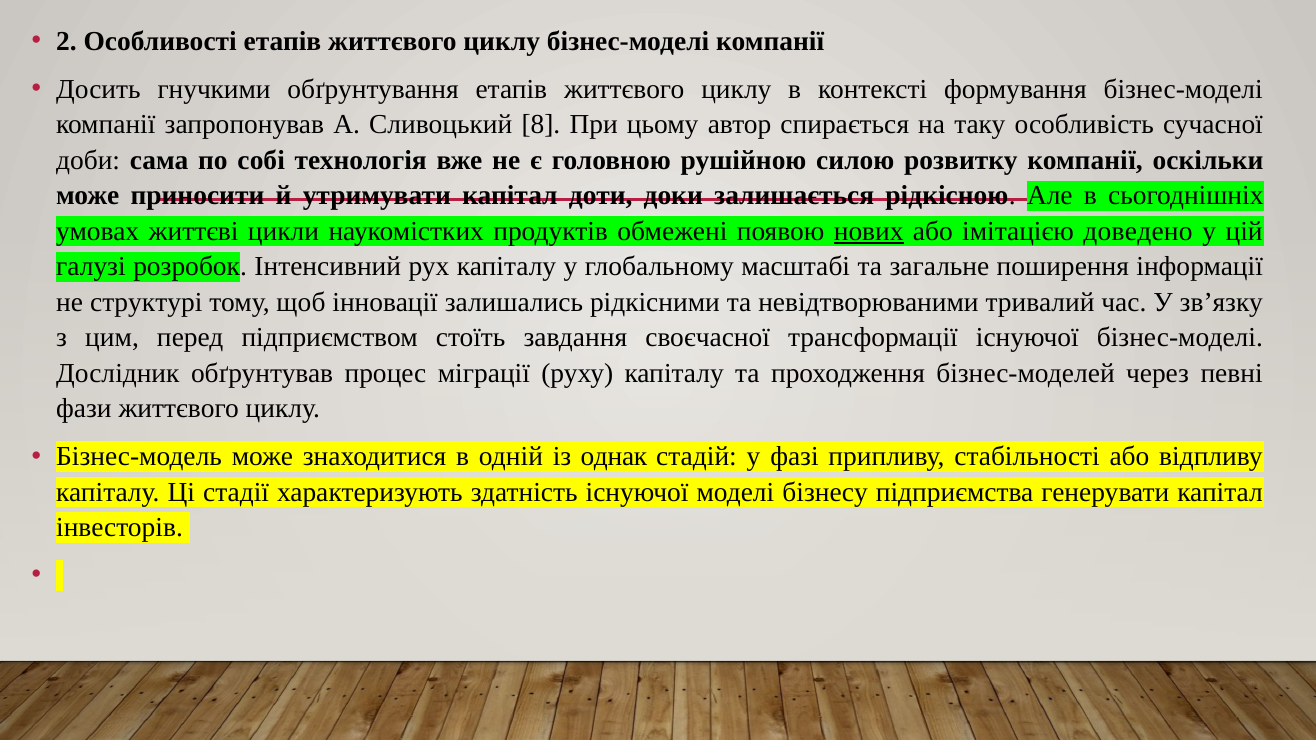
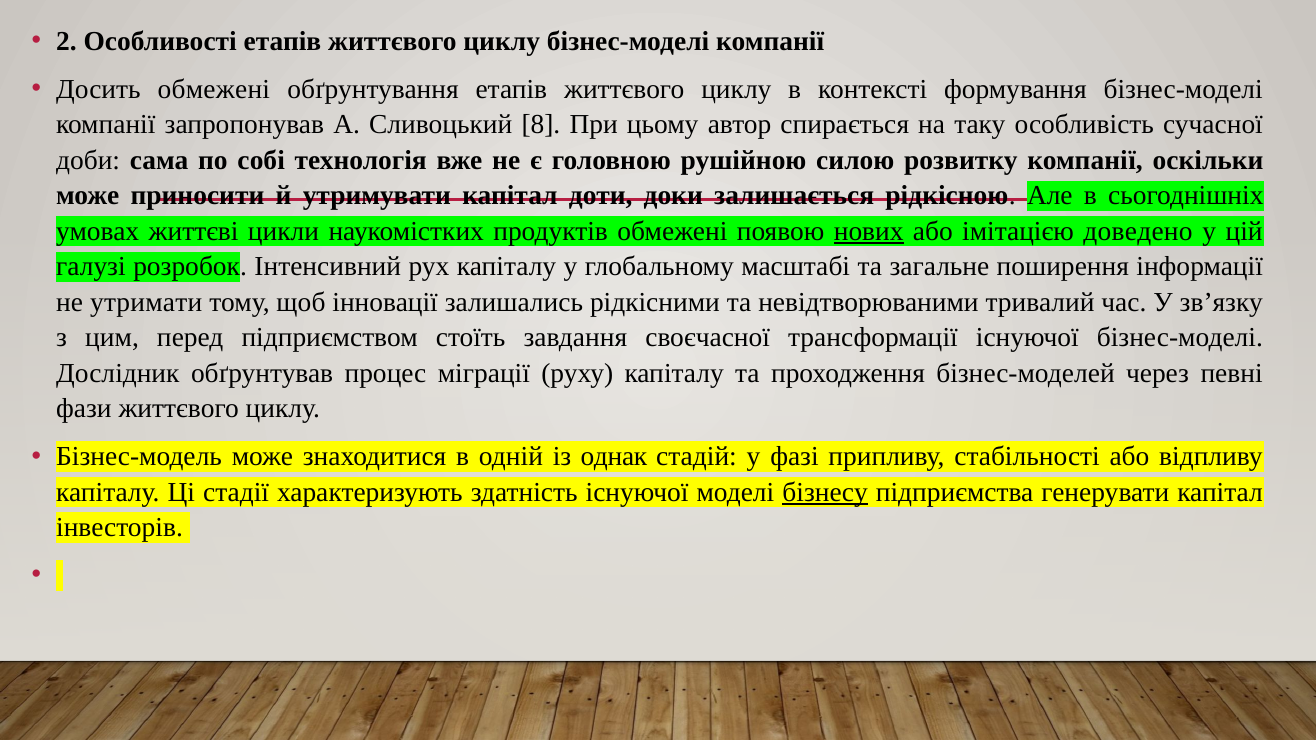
Досить гнучкими: гнучкими -> обмежені
структурі: структурі -> утримати
бізнесу underline: none -> present
